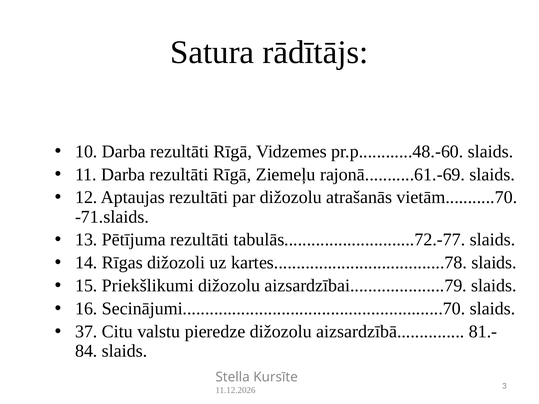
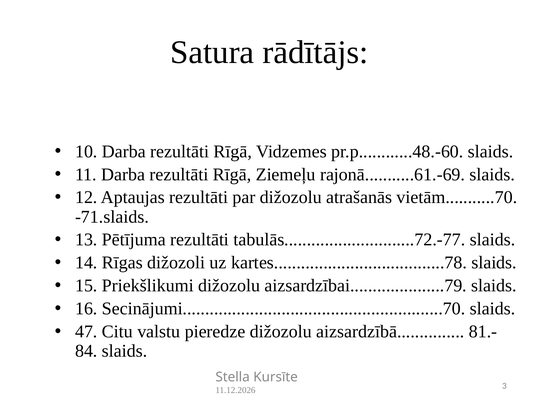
37: 37 -> 47
